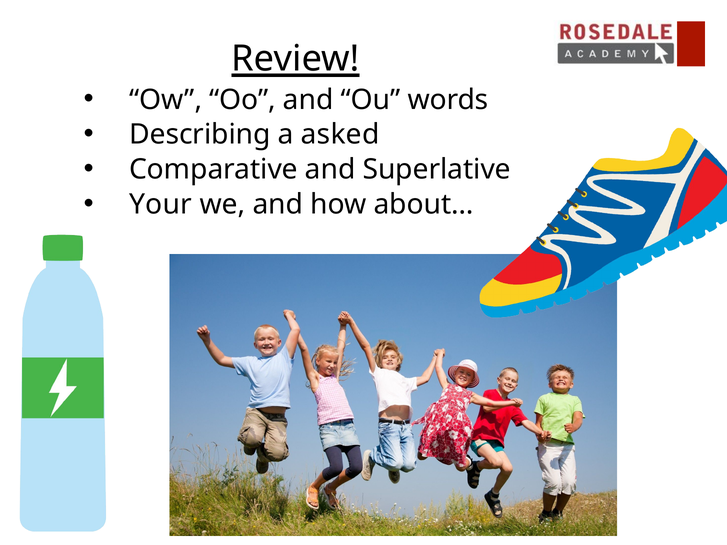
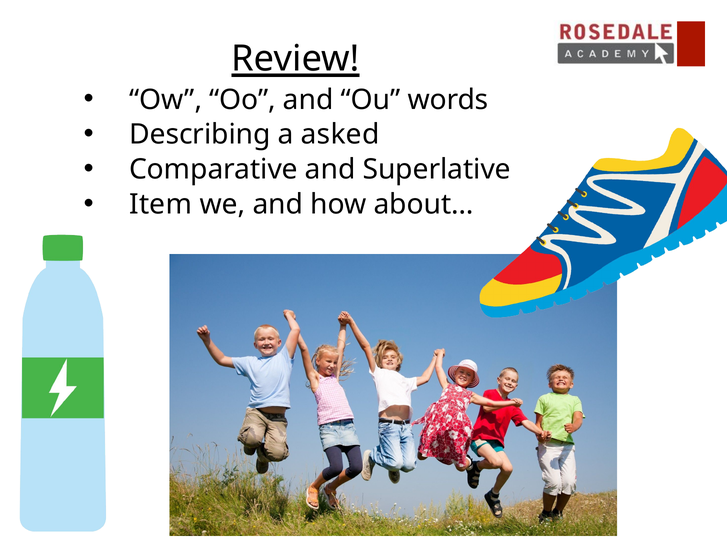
Your: Your -> Item
